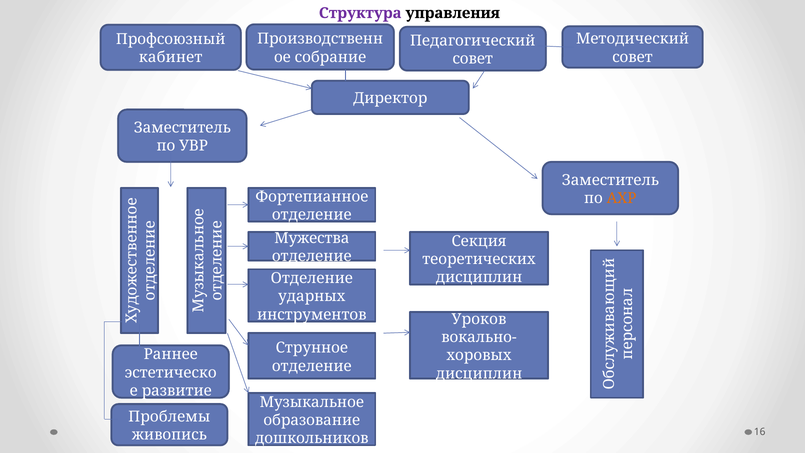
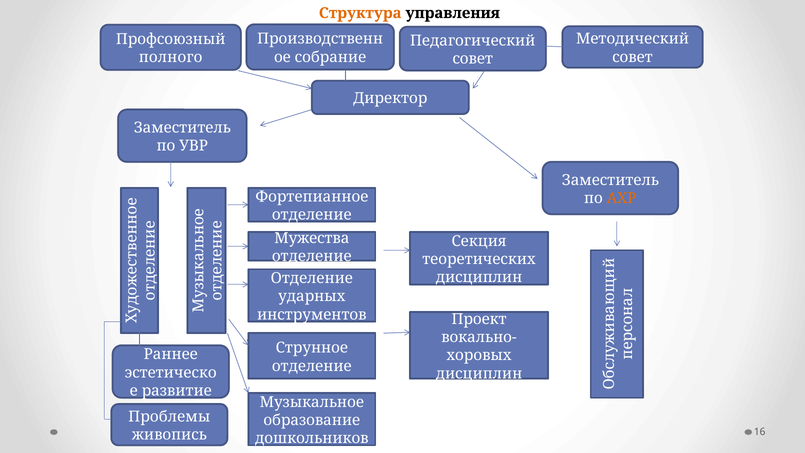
Структура colour: purple -> orange
кабинет: кабинет -> полного
Уроков: Уроков -> Проект
